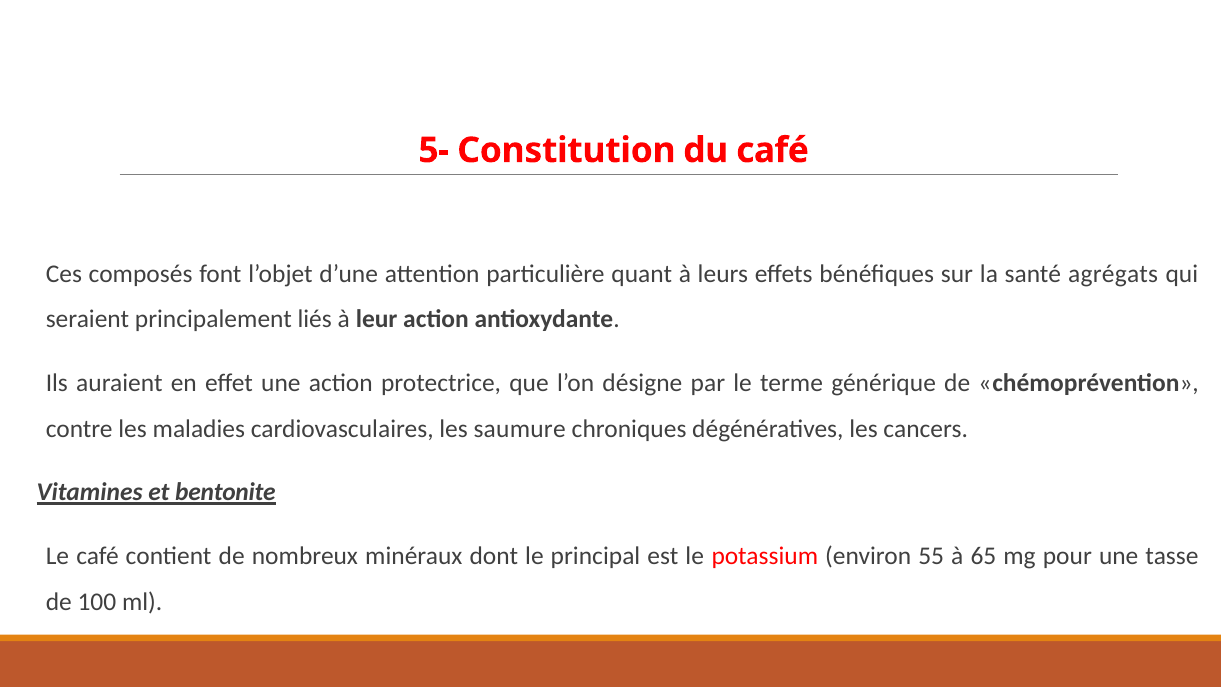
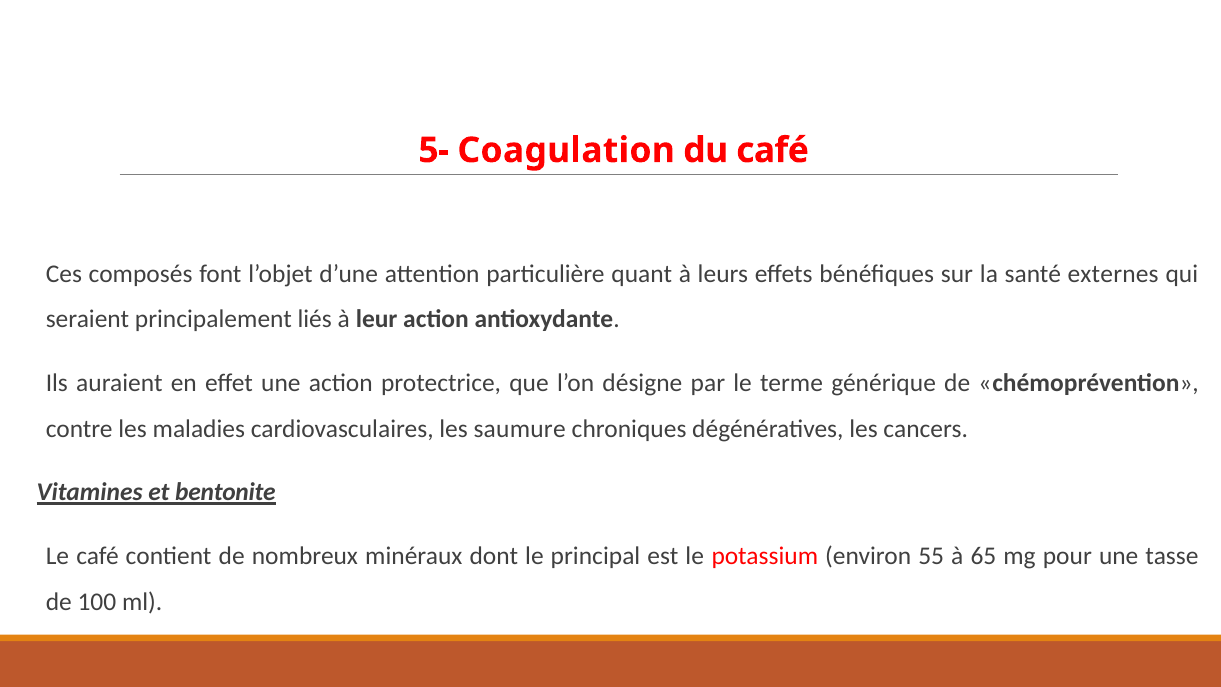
Constitution: Constitution -> Coagulation
agrégats: agrégats -> externes
